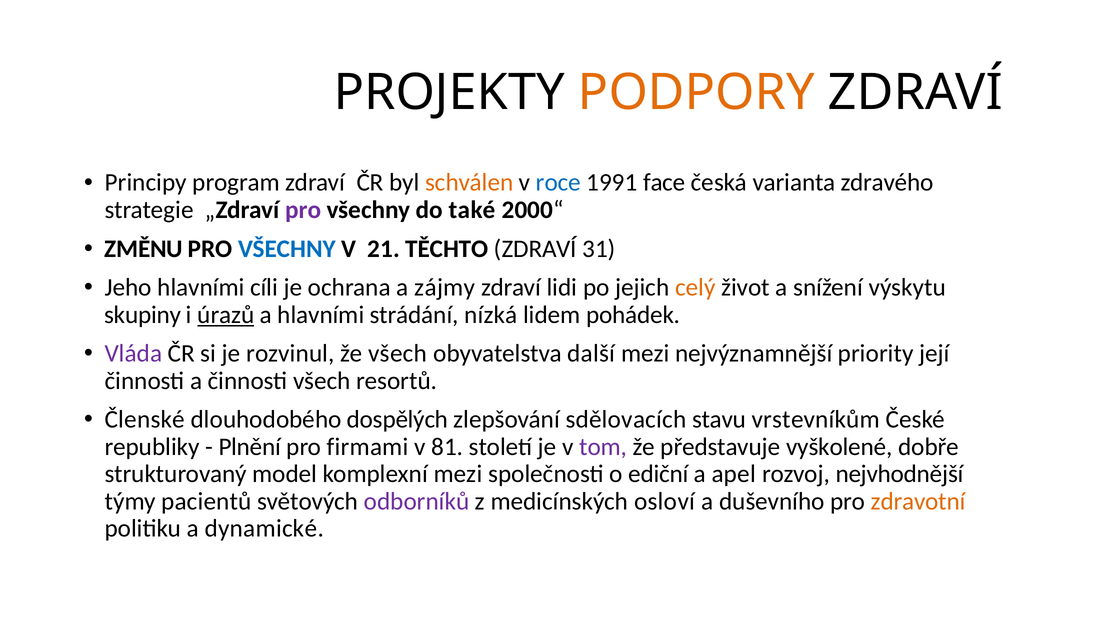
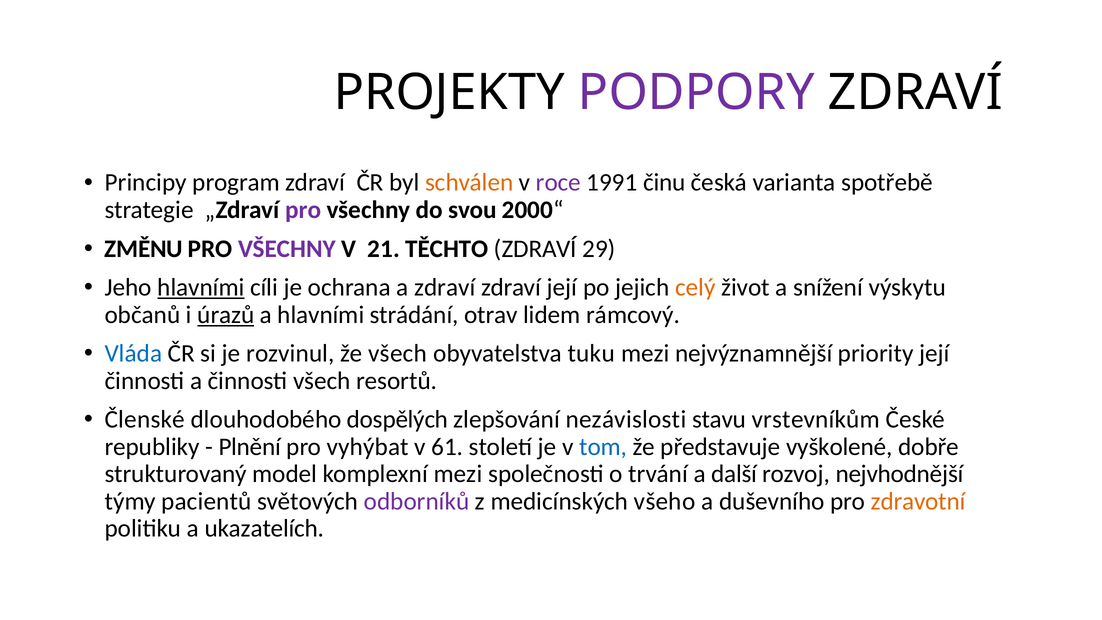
PODPORY colour: orange -> purple
roce colour: blue -> purple
face: face -> činu
zdravého: zdravého -> spotřebě
také: také -> svou
VŠECHNY at (287, 249) colour: blue -> purple
31: 31 -> 29
hlavními at (201, 287) underline: none -> present
a zájmy: zájmy -> zdraví
zdraví lidi: lidi -> její
skupiny: skupiny -> občanů
nízká: nízká -> otrav
pohádek: pohádek -> rámcový
Vláda colour: purple -> blue
další: další -> tuku
sdělovacích: sdělovacích -> nezávislosti
firmami: firmami -> vyhýbat
81: 81 -> 61
tom colour: purple -> blue
ediční: ediční -> trvání
apel: apel -> další
osloví: osloví -> všeho
dynamické: dynamické -> ukazatelích
